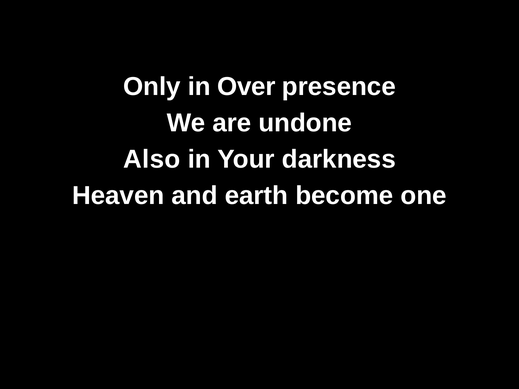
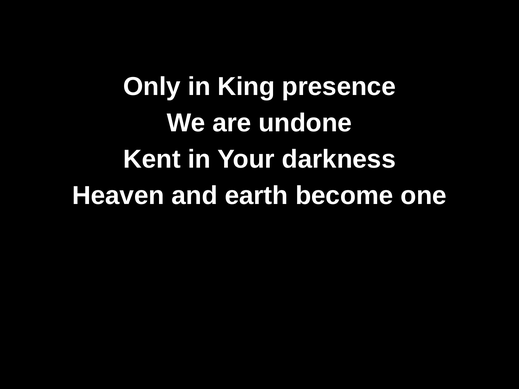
Over: Over -> King
Also: Also -> Kent
